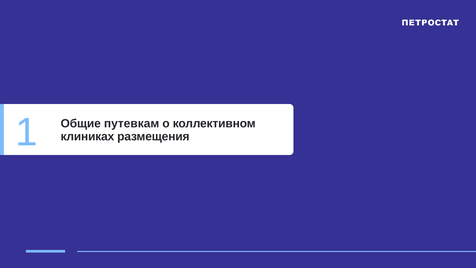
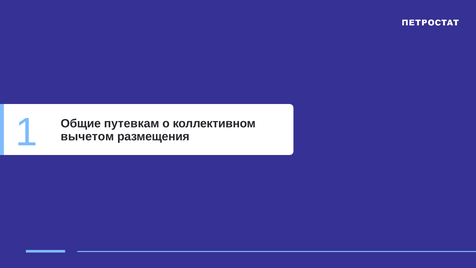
клиниках: клиниках -> вычетом
